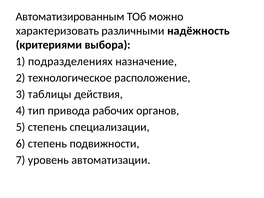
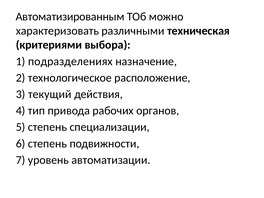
надёжность: надёжность -> техническая
таблицы: таблицы -> текущий
